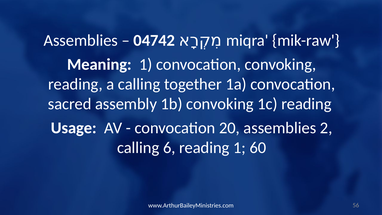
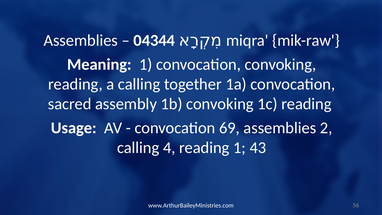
04742: 04742 -> 04344
20: 20 -> 69
6: 6 -> 4
60: 60 -> 43
